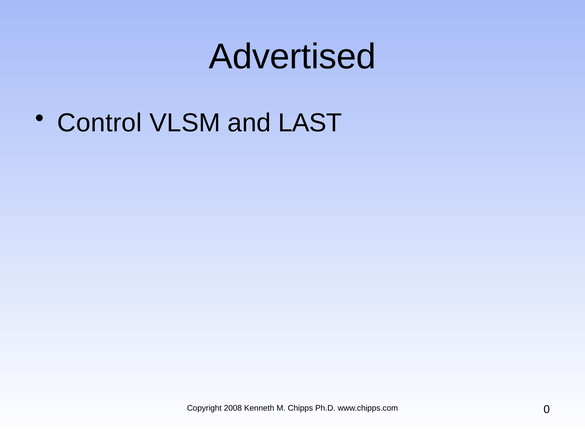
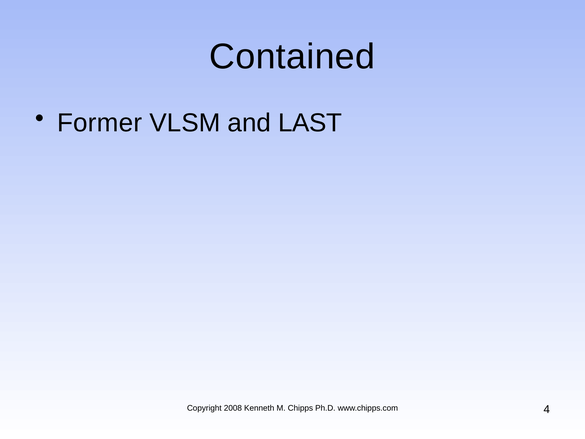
Advertised: Advertised -> Contained
Control: Control -> Former
0: 0 -> 4
